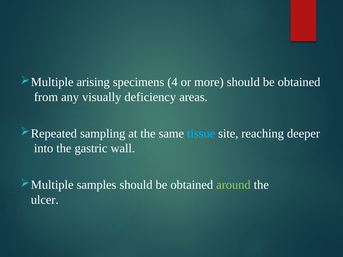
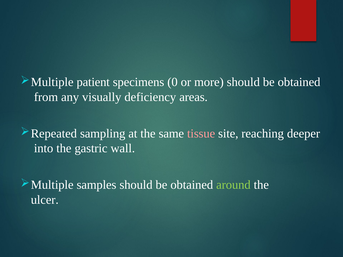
arising: arising -> patient
4: 4 -> 0
tissue colour: light blue -> pink
